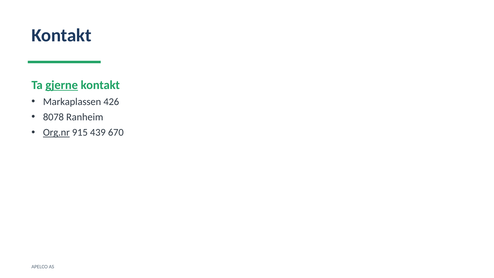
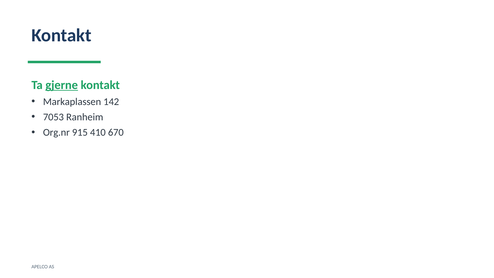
426: 426 -> 142
8078: 8078 -> 7053
Org.nr underline: present -> none
439: 439 -> 410
